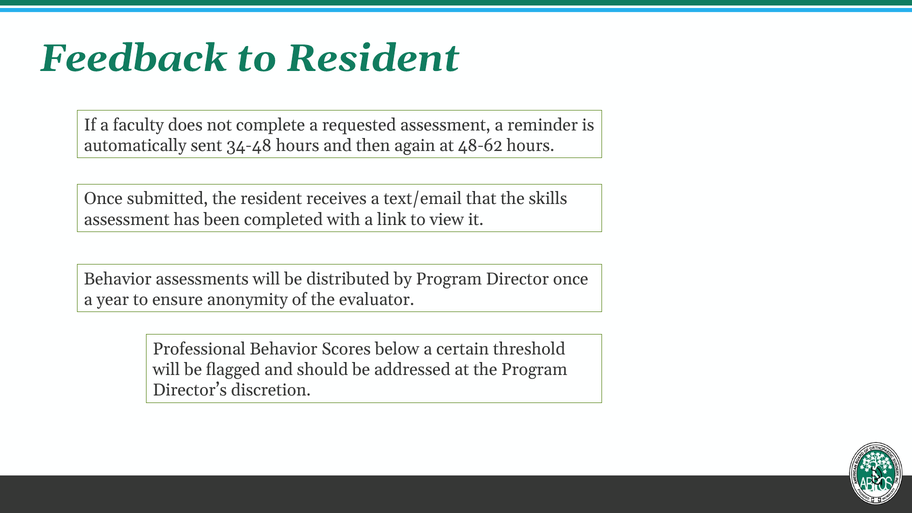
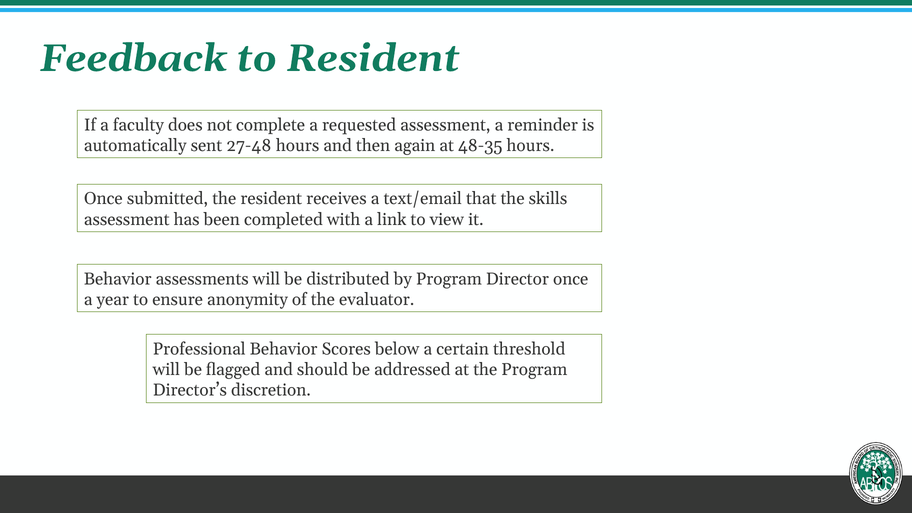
34-48: 34-48 -> 27-48
48-62: 48-62 -> 48-35
